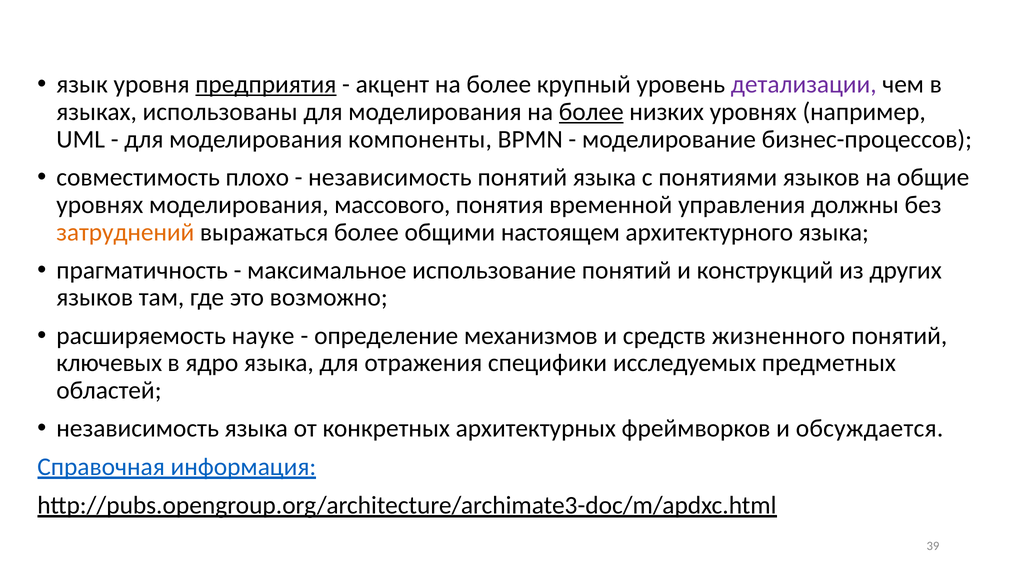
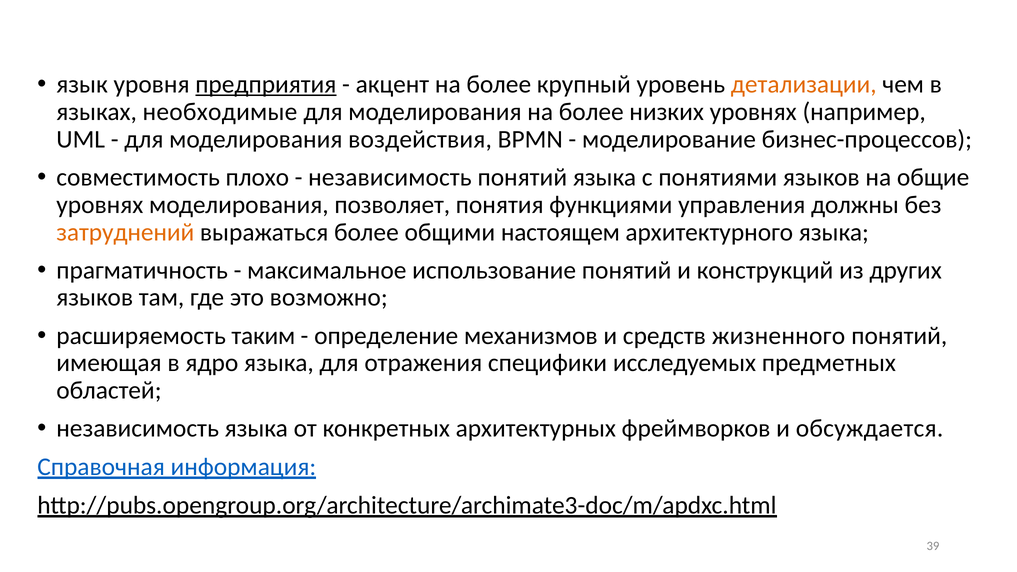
детализации colour: purple -> orange
использованы: использованы -> необходимые
более at (591, 112) underline: present -> none
компоненты: компоненты -> воздействия
массового: массового -> позволяет
временной: временной -> функциями
науке: науке -> таким
ключевых: ключевых -> имеющая
